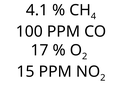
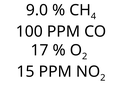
4.1: 4.1 -> 9.0
